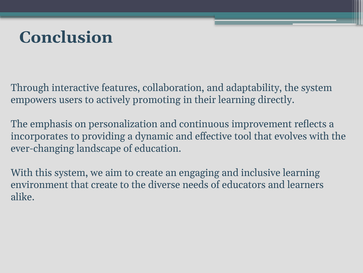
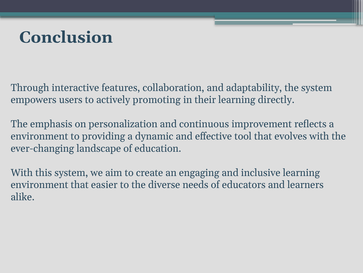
incorporates at (39, 136): incorporates -> environment
that create: create -> easier
